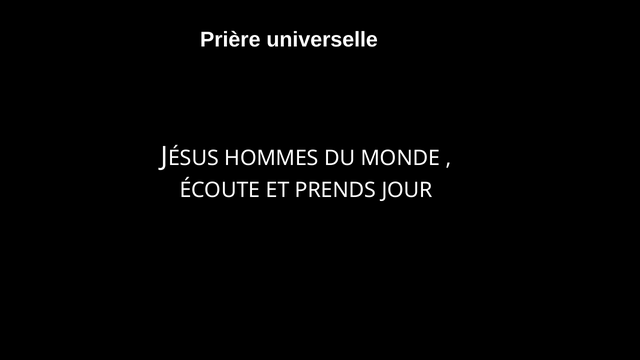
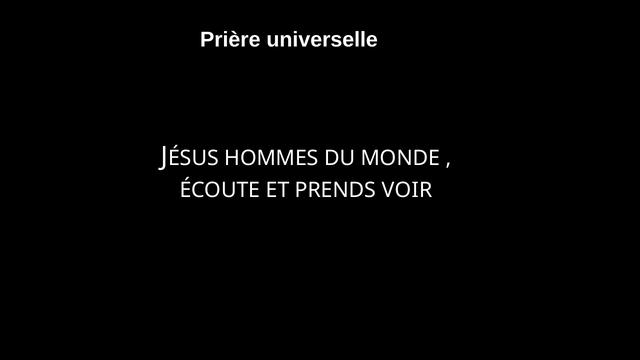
JOUR: JOUR -> VOIR
